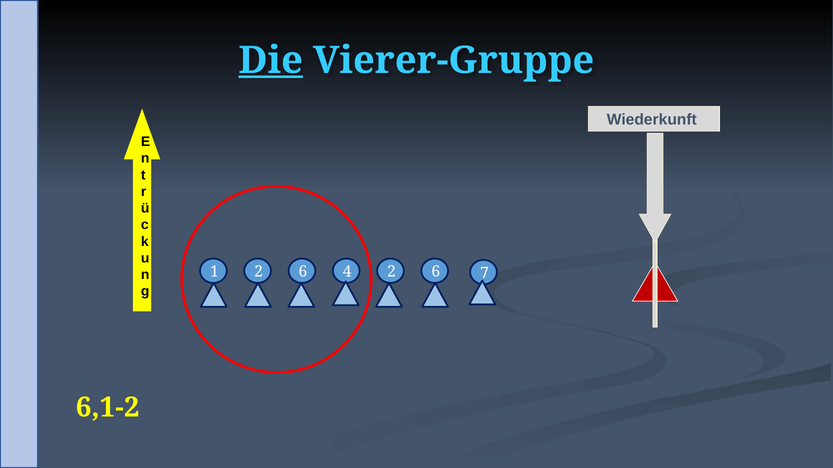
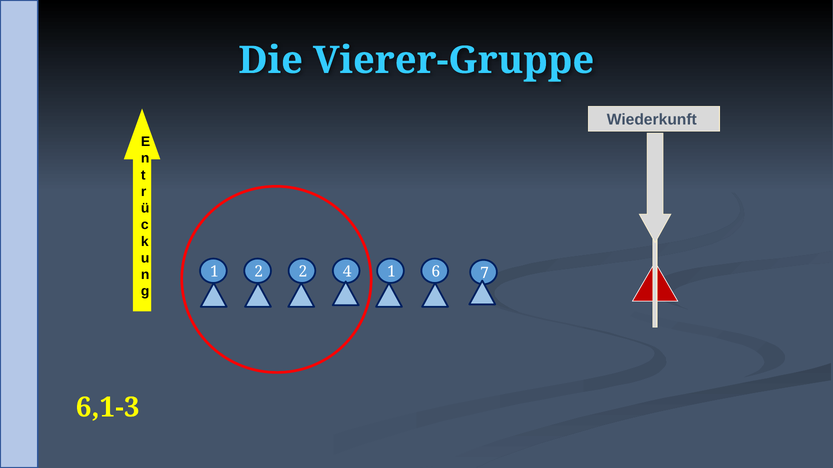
Die underline: present -> none
1 2 6: 6 -> 2
2 at (392, 272): 2 -> 1
6,1-2: 6,1-2 -> 6,1-3
